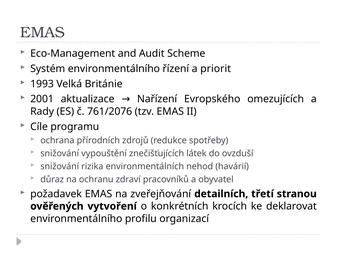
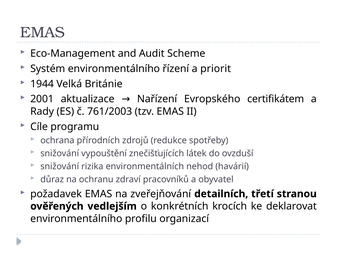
1993: 1993 -> 1944
omezujících: omezujících -> certifikátem
761/2076: 761/2076 -> 761/2003
vytvoření: vytvoření -> vedlejším
